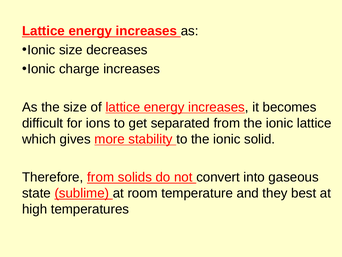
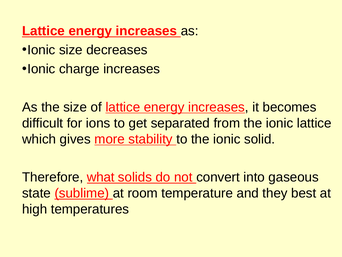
Therefore from: from -> what
